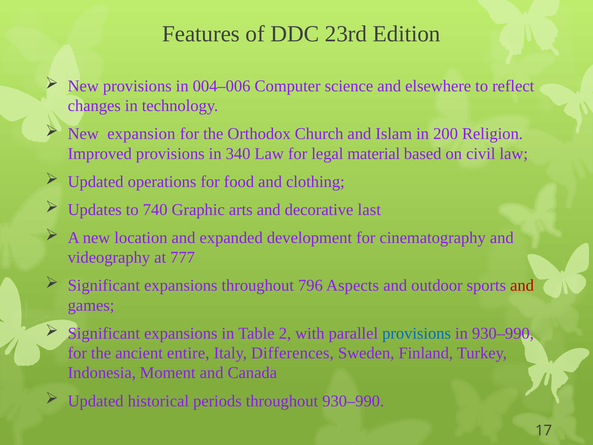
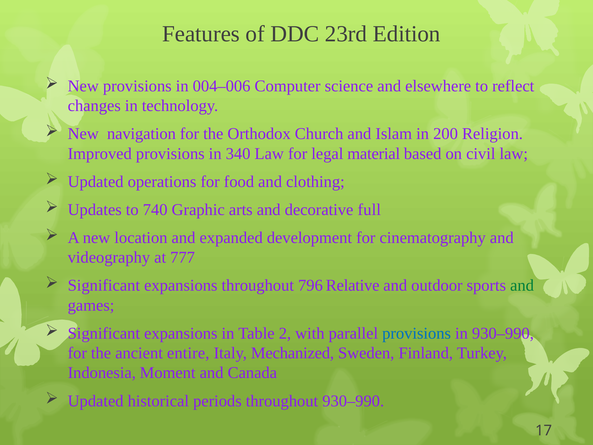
expansion: expansion -> navigation
last: last -> full
Aspects: Aspects -> Relative
and at (522, 285) colour: red -> green
Differences: Differences -> Mechanized
